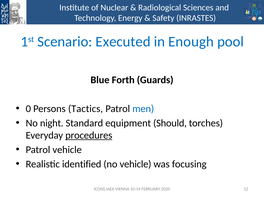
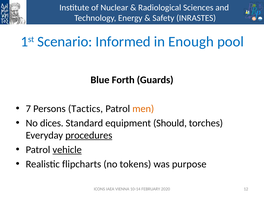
Executed: Executed -> Informed
0: 0 -> 7
men colour: blue -> orange
night: night -> dices
vehicle at (67, 150) underline: none -> present
identified: identified -> flipcharts
no vehicle: vehicle -> tokens
focusing: focusing -> purpose
